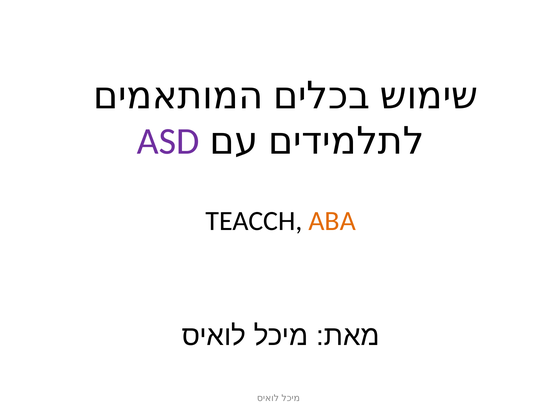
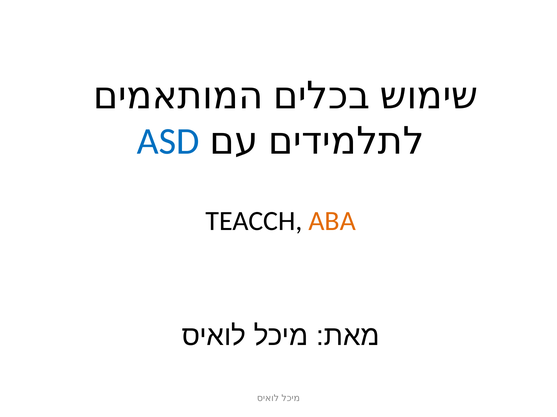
ASD colour: purple -> blue
